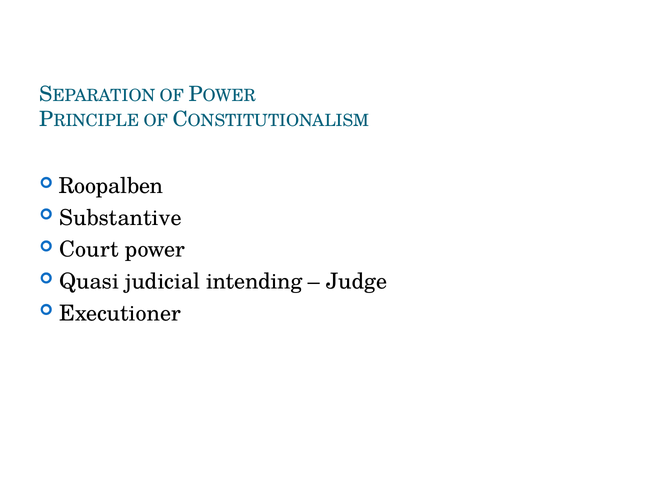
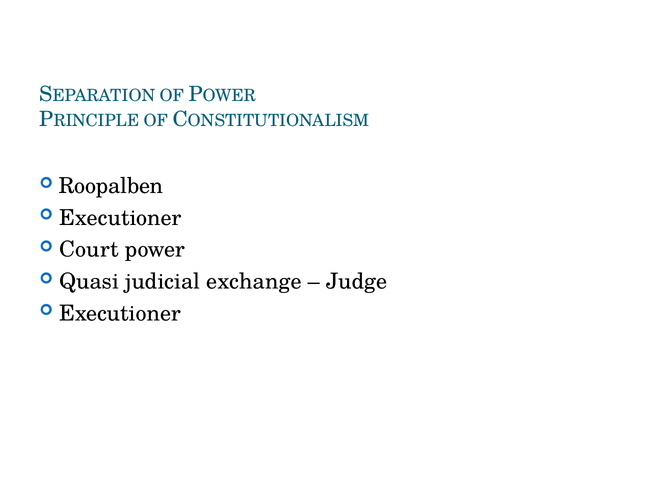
Substantive at (120, 218): Substantive -> Executioner
intending: intending -> exchange
